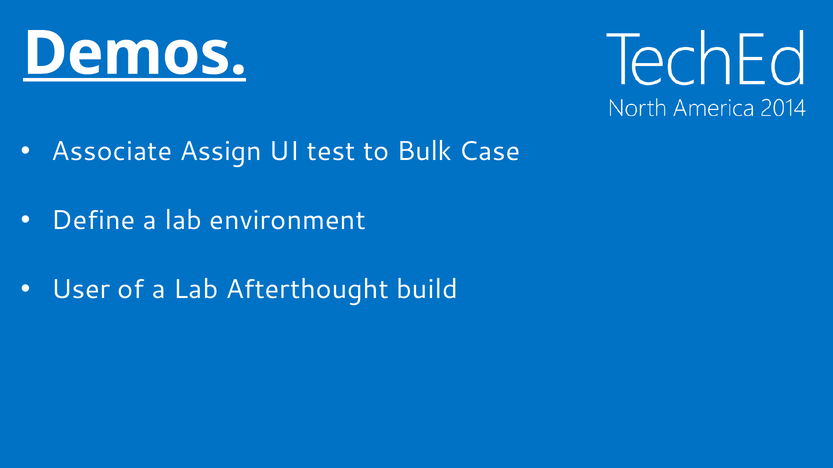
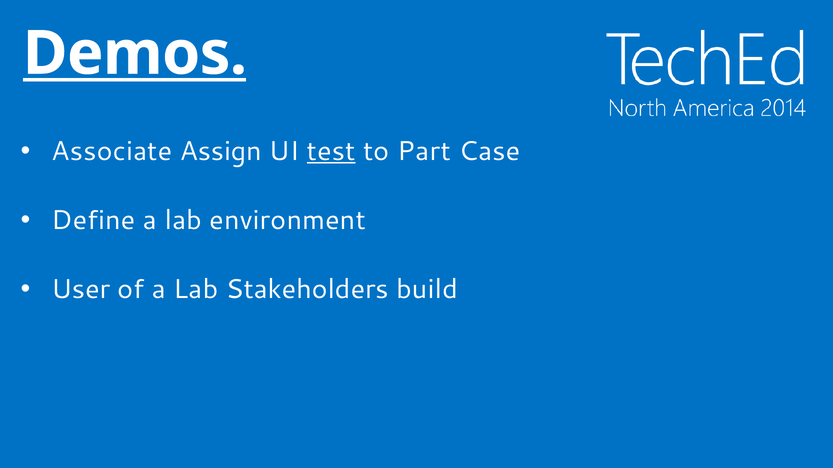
test underline: none -> present
Bulk: Bulk -> Part
Afterthought: Afterthought -> Stakeholders
